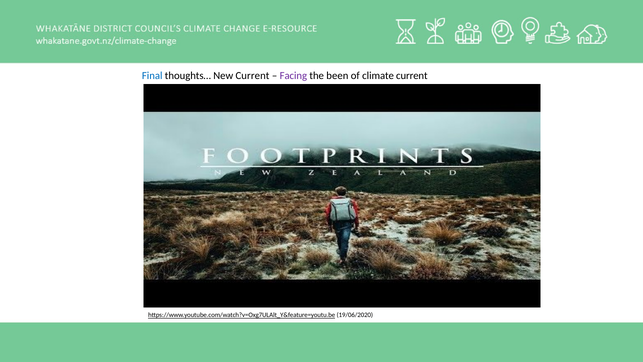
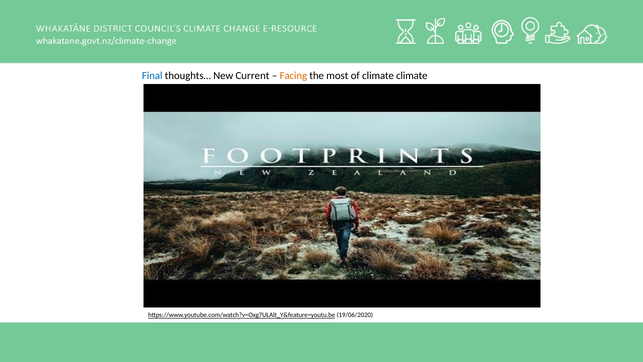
Facing colour: purple -> orange
been: been -> most
climate current: current -> climate
